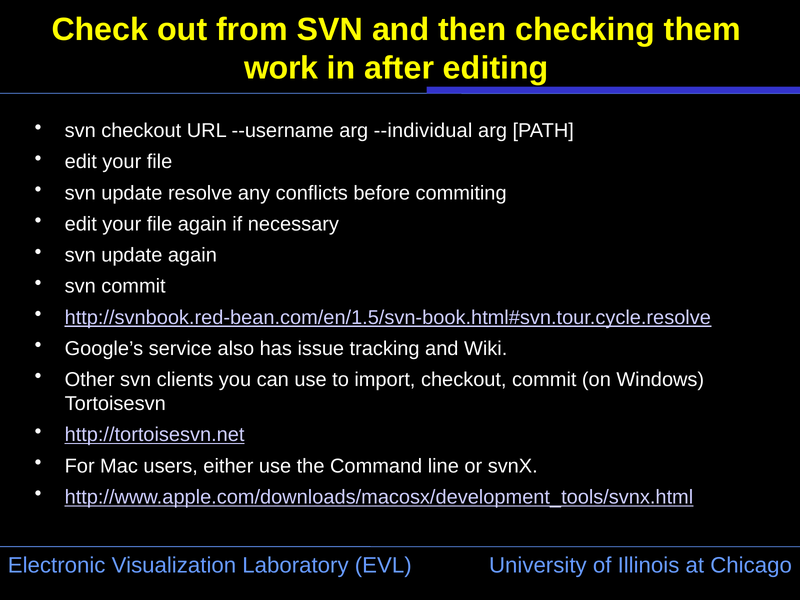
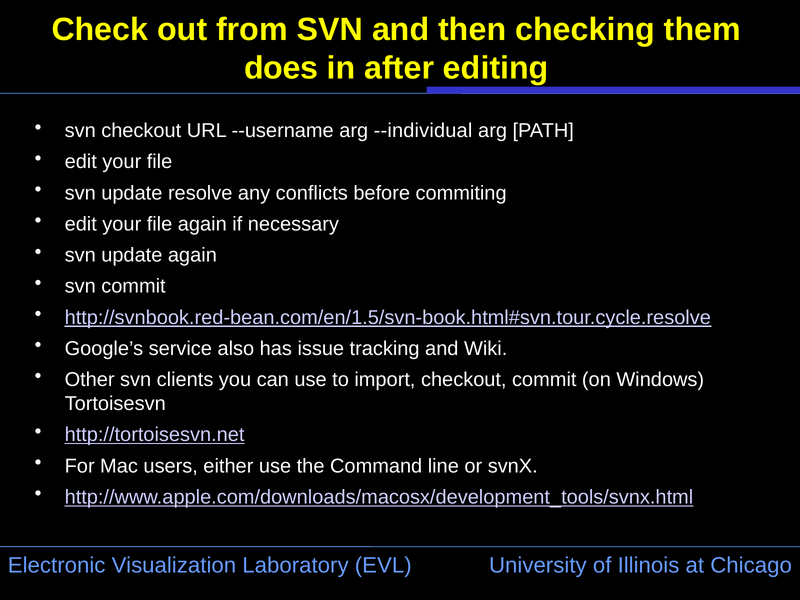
work: work -> does
